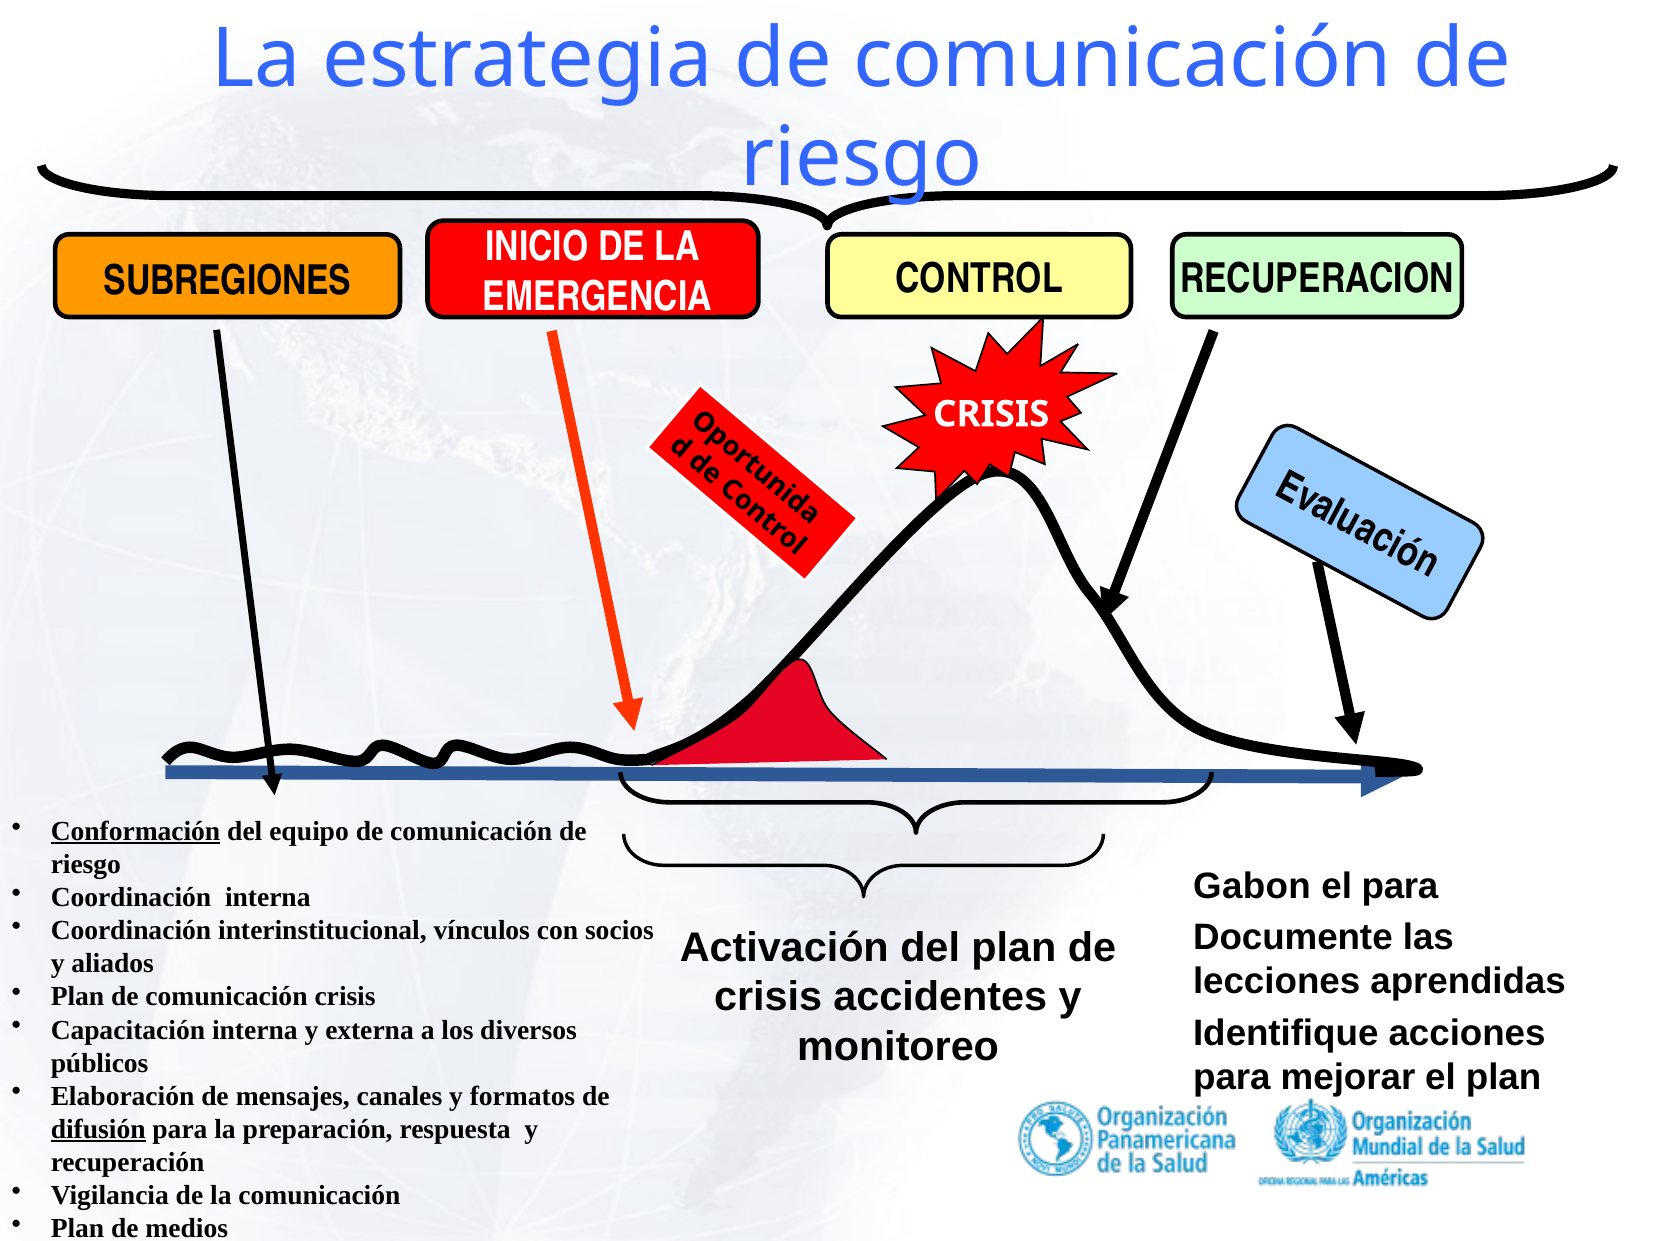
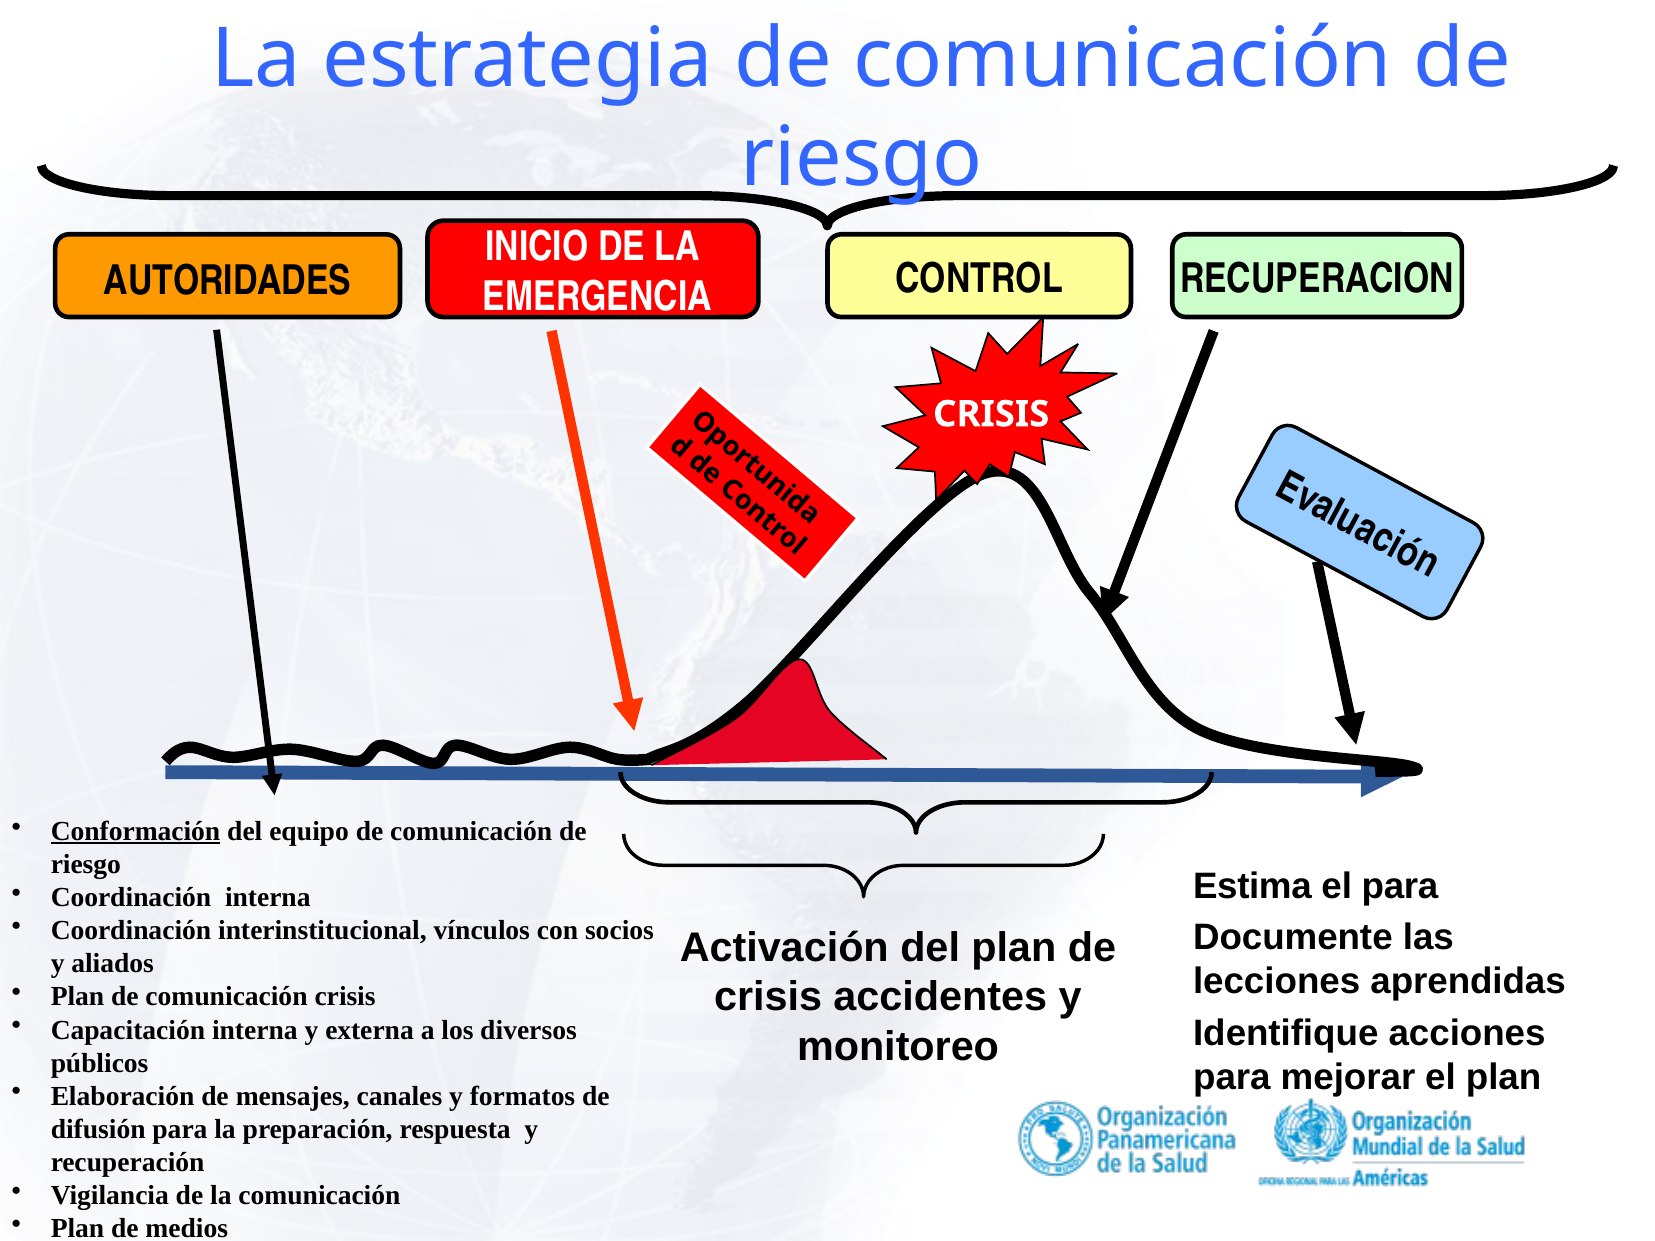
SUBREGIONES: SUBREGIONES -> AUTORIDADES
Gabon: Gabon -> Estima
difusión underline: present -> none
